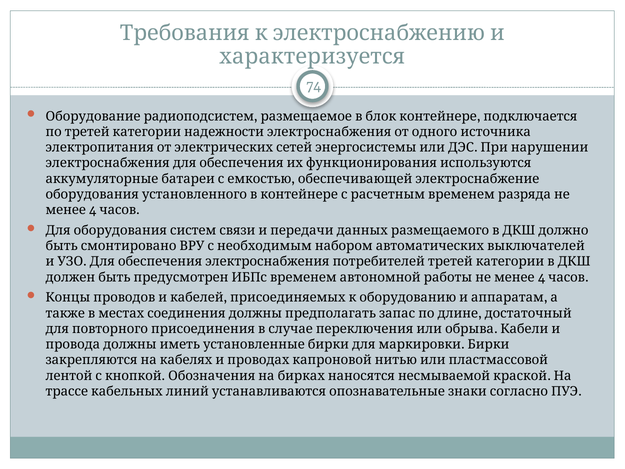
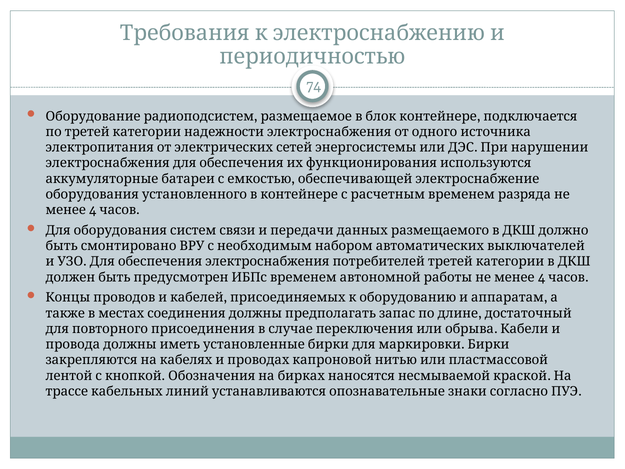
характеризуется: характеризуется -> периодичностью
